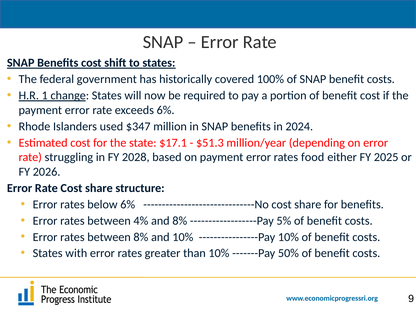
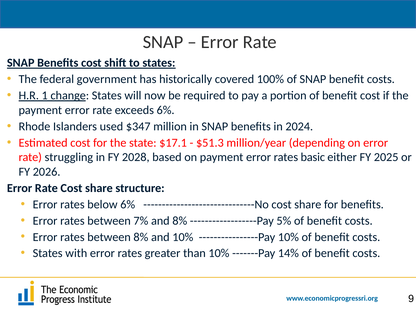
food: food -> basic
4%: 4% -> 7%
50%: 50% -> 14%
